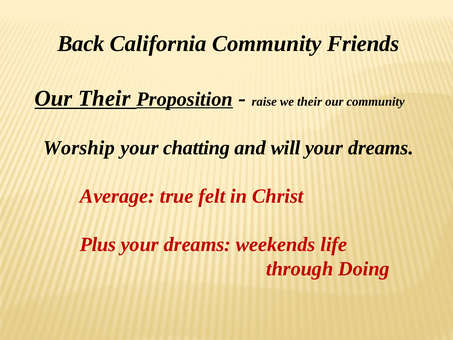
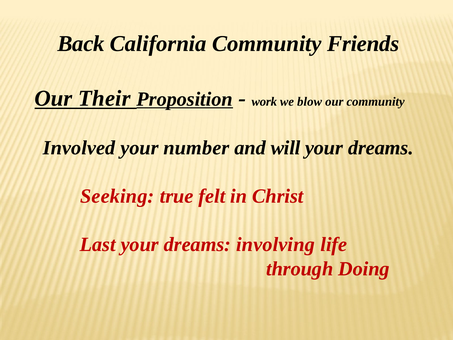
raise: raise -> work
we their: their -> blow
Worship: Worship -> Involved
chatting: chatting -> number
Average: Average -> Seeking
Plus: Plus -> Last
weekends: weekends -> involving
